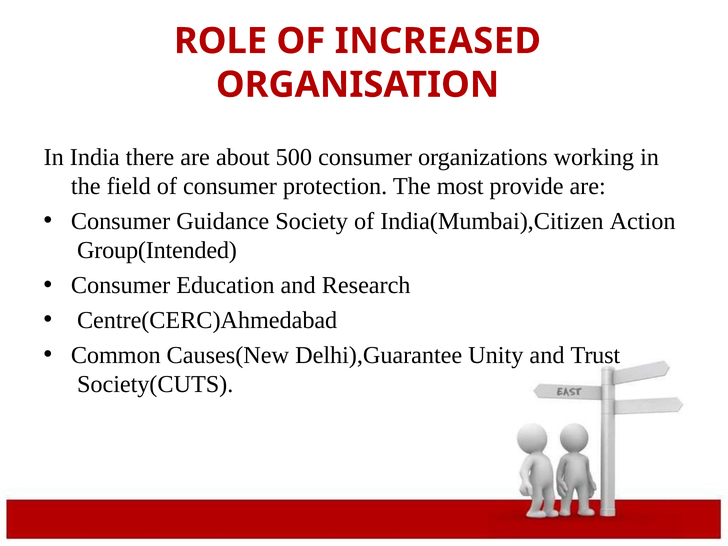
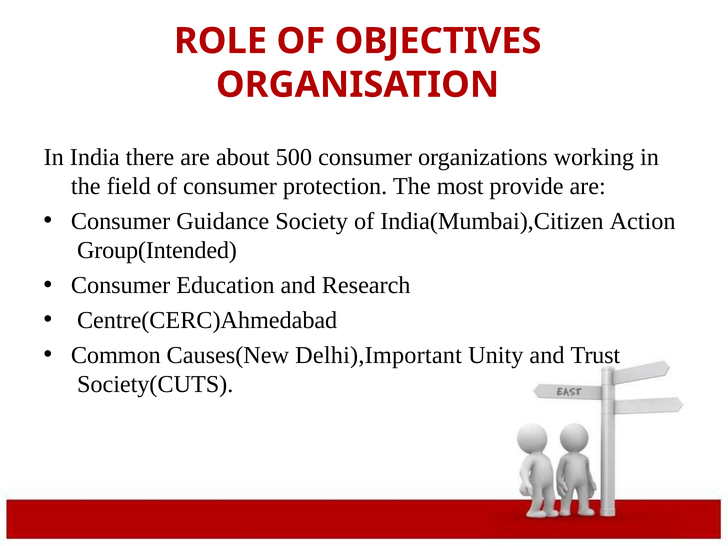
INCREASED: INCREASED -> OBJECTIVES
Delhi),Guarantee: Delhi),Guarantee -> Delhi),Important
